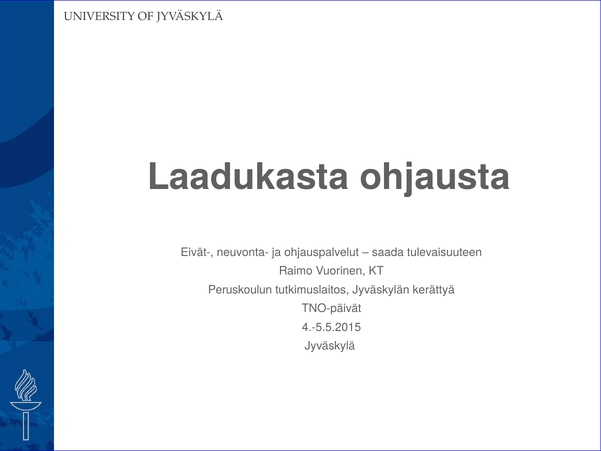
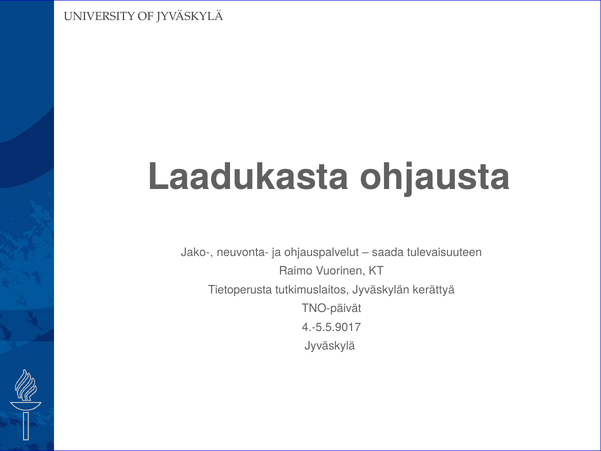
Eivät-: Eivät- -> Jako-
Peruskoulun: Peruskoulun -> Tietoperusta
4.-5.5.2015: 4.-5.5.2015 -> 4.-5.5.9017
